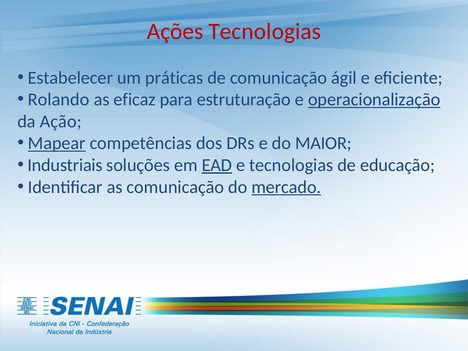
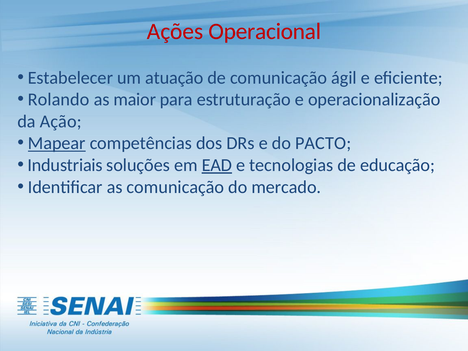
Ações Tecnologias: Tecnologias -> Operacional
práticas: práticas -> atuação
eficaz: eficaz -> maior
operacionalização underline: present -> none
MAIOR: MAIOR -> PACTO
mercado underline: present -> none
